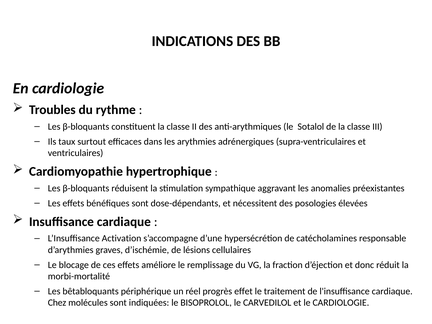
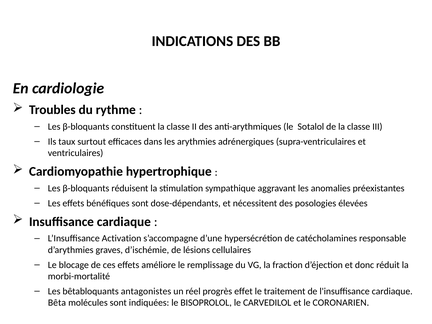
périphérique: périphérique -> antagonistes
Chez: Chez -> Bêta
le CARDIOLOGIE: CARDIOLOGIE -> CORONARIEN
